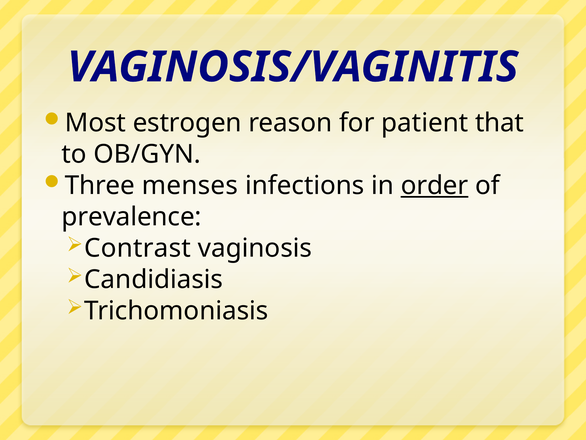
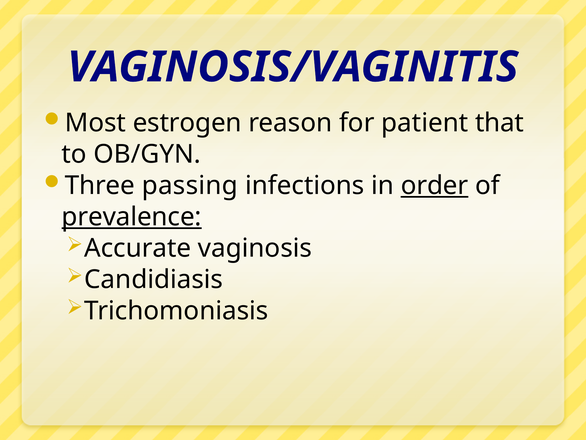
menses: menses -> passing
prevalence underline: none -> present
Contrast: Contrast -> Accurate
